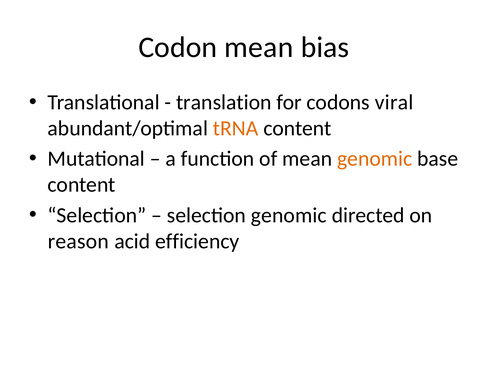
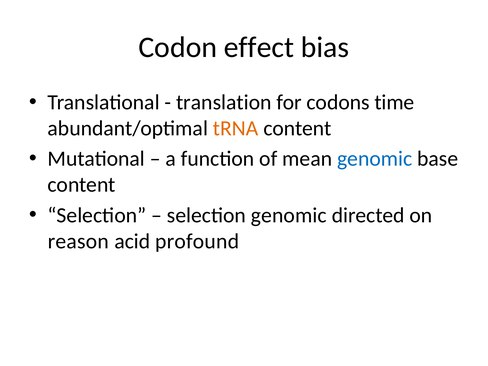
Codon mean: mean -> effect
viral: viral -> time
genomic at (375, 159) colour: orange -> blue
efficiency: efficiency -> profound
